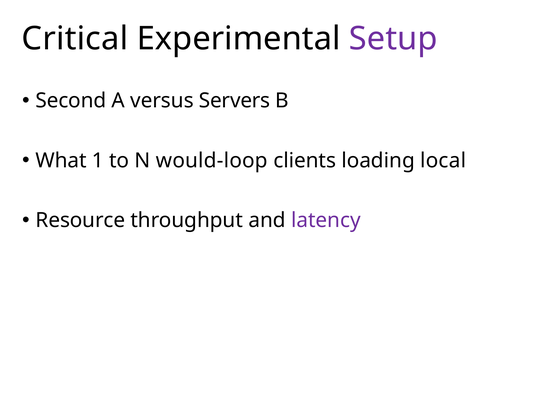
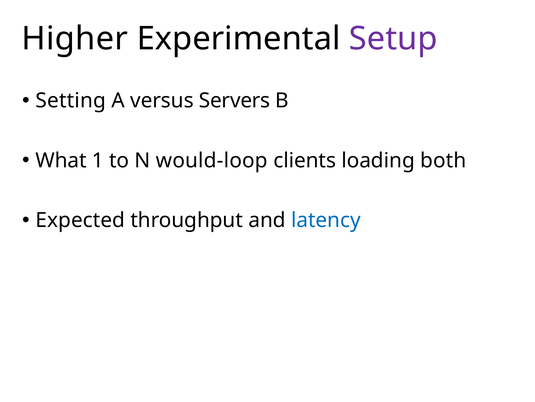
Critical: Critical -> Higher
Second: Second -> Setting
local: local -> both
Resource: Resource -> Expected
latency colour: purple -> blue
